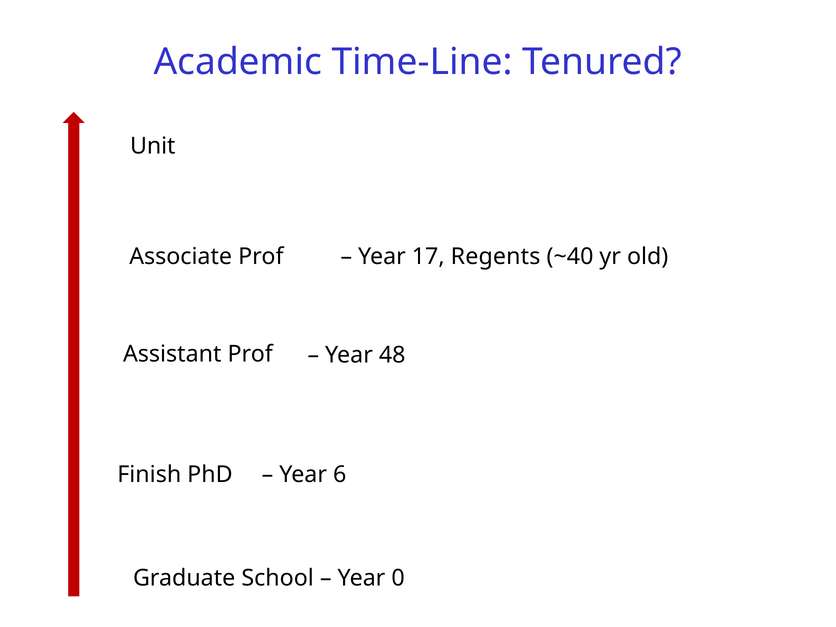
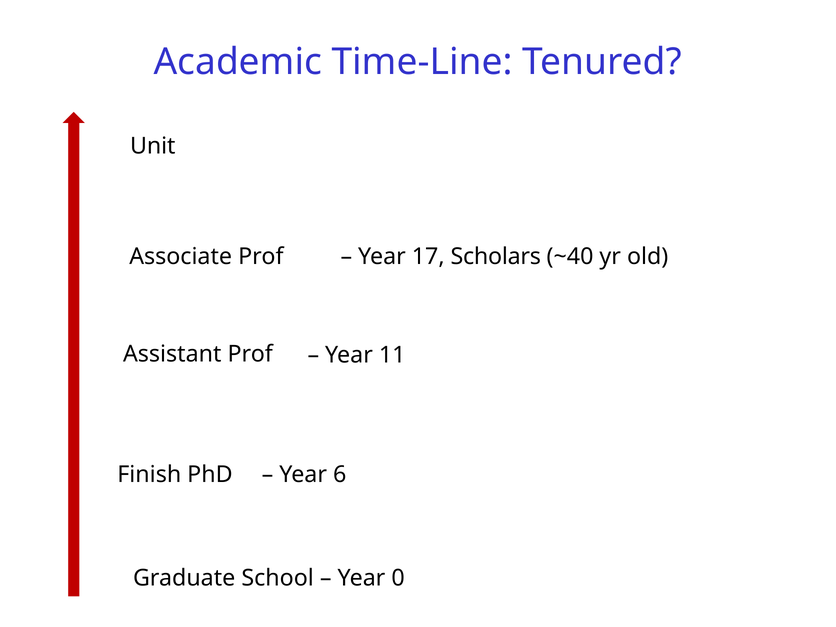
Regents: Regents -> Scholars
48: 48 -> 11
